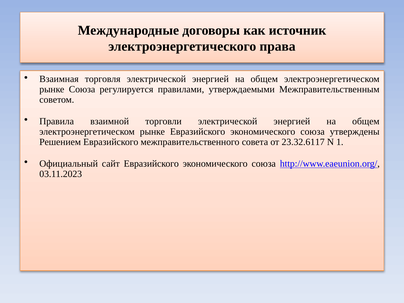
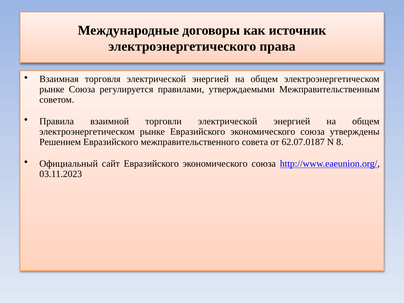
23.32.6117: 23.32.6117 -> 62.07.0187
1: 1 -> 8
